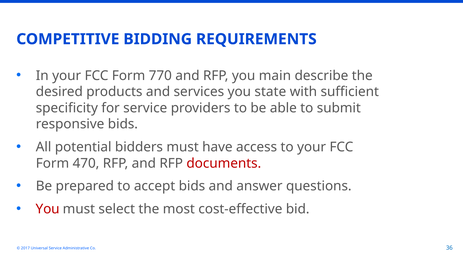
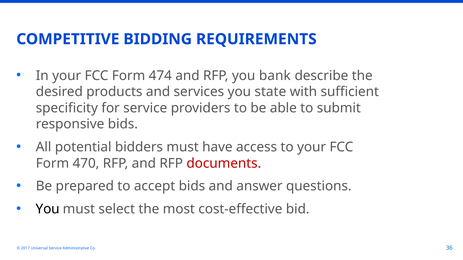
770: 770 -> 474
main: main -> bank
You at (48, 209) colour: red -> black
